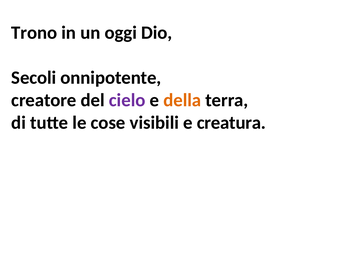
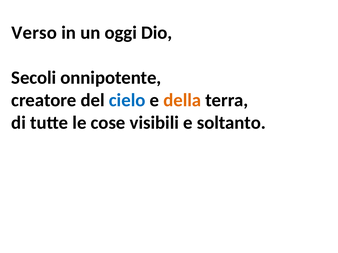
Trono: Trono -> Verso
cielo colour: purple -> blue
creatura: creatura -> soltanto
